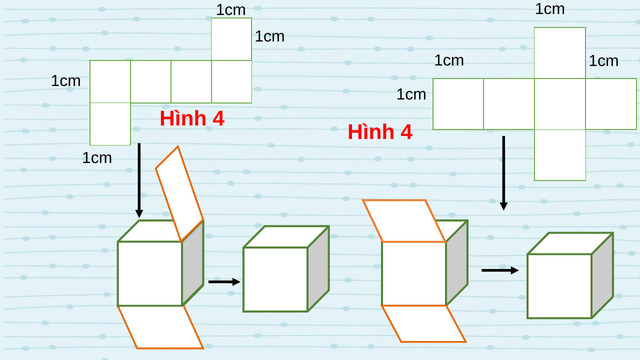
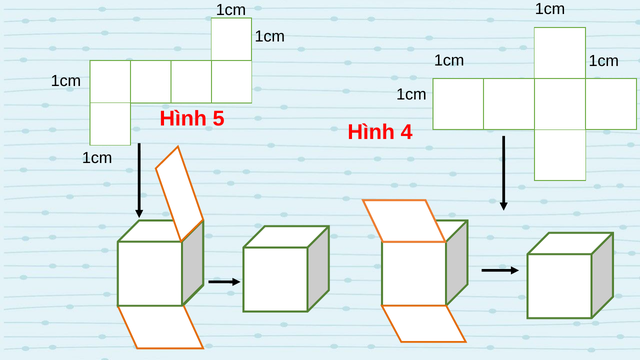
4 at (219, 118): 4 -> 5
